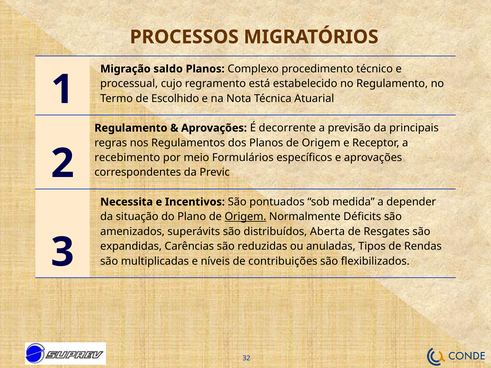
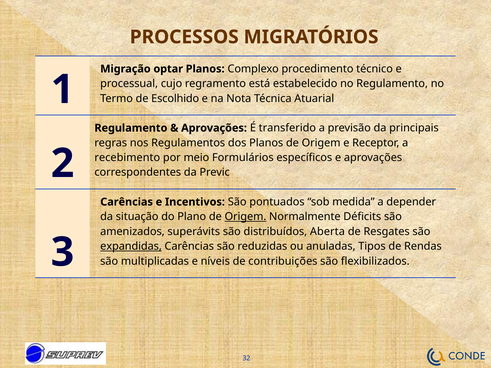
saldo: saldo -> optar
decorrente: decorrente -> transferido
Necessita at (127, 202): Necessita -> Carências
expandidas underline: none -> present
